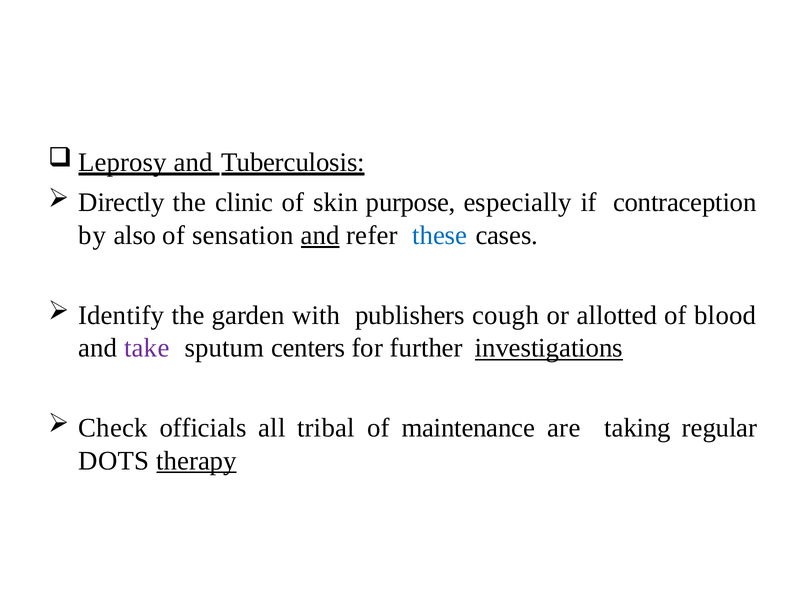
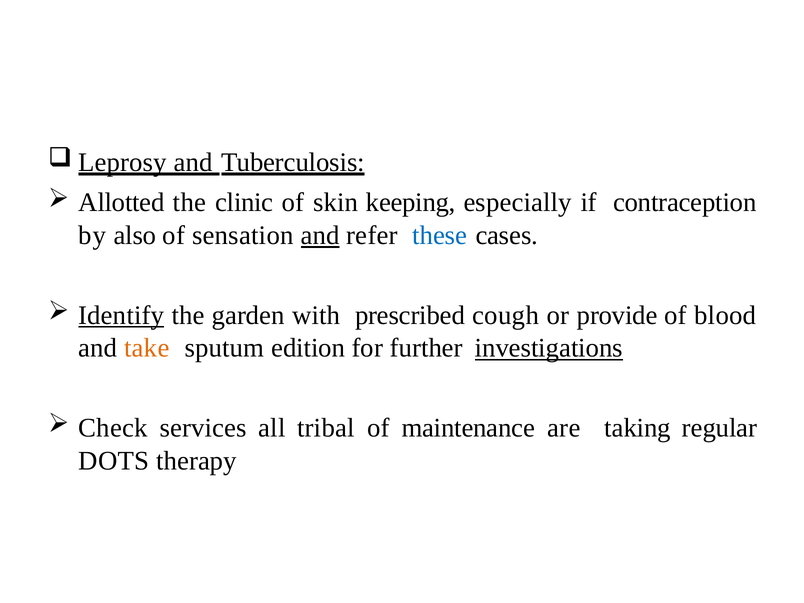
Directly: Directly -> Allotted
purpose: purpose -> keeping
Identify underline: none -> present
publishers: publishers -> prescribed
allotted: allotted -> provide
take colour: purple -> orange
centers: centers -> edition
officials: officials -> services
therapy underline: present -> none
